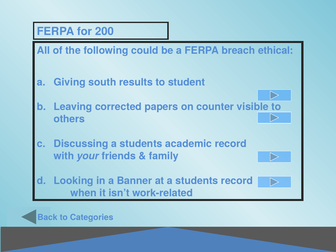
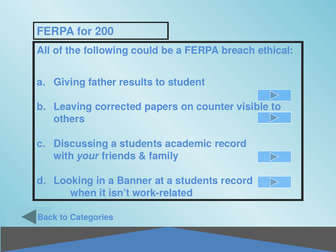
south: south -> father
